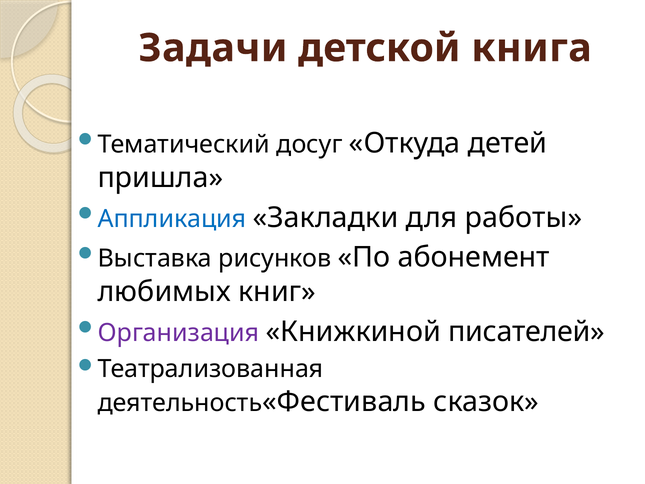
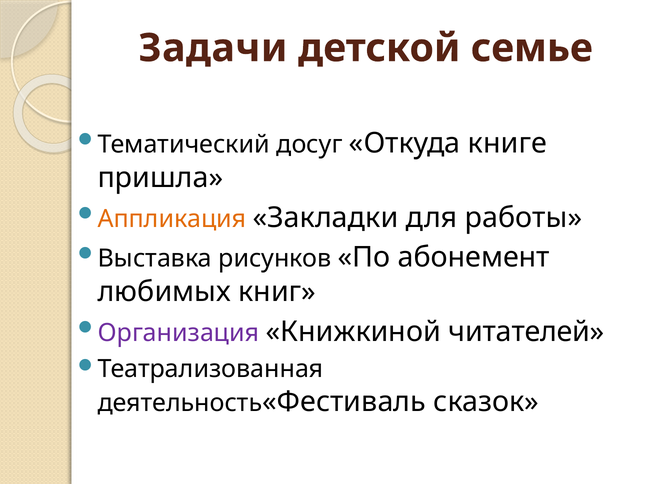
книга: книга -> семье
детей: детей -> книге
Аппликация colour: blue -> orange
писателей: писателей -> читателей
